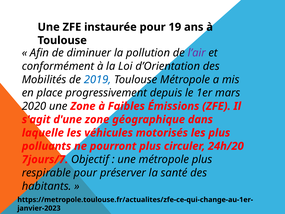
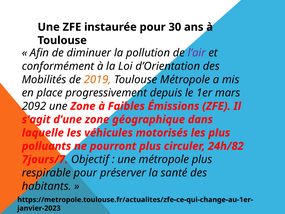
19: 19 -> 30
2019 colour: blue -> orange
2020: 2020 -> 2092
24h/20: 24h/20 -> 24h/82
